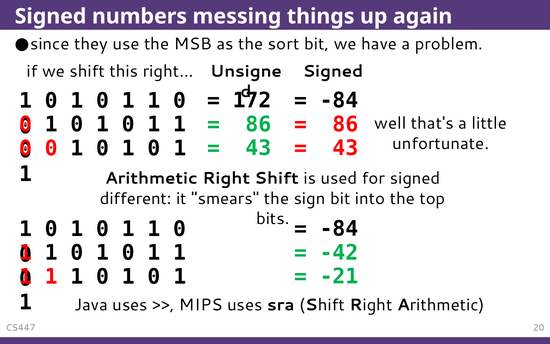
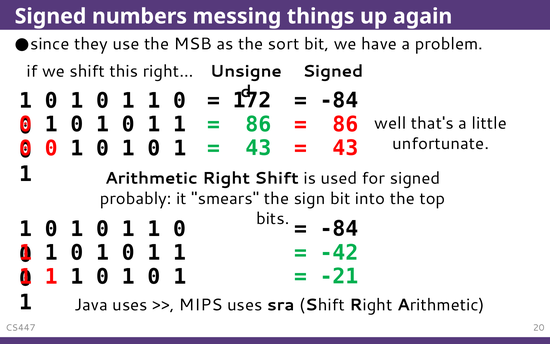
different: different -> probably
